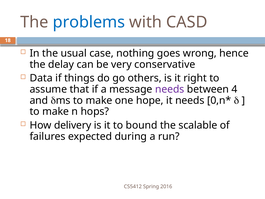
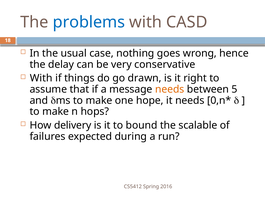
Data at (41, 78): Data -> With
others: others -> drawn
needs at (170, 89) colour: purple -> orange
4: 4 -> 5
